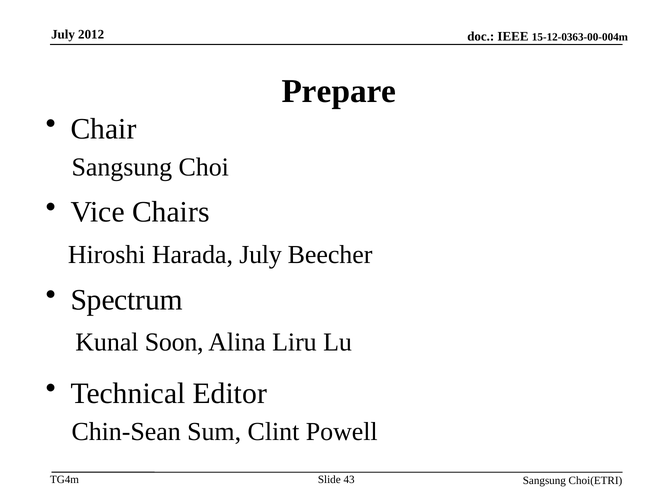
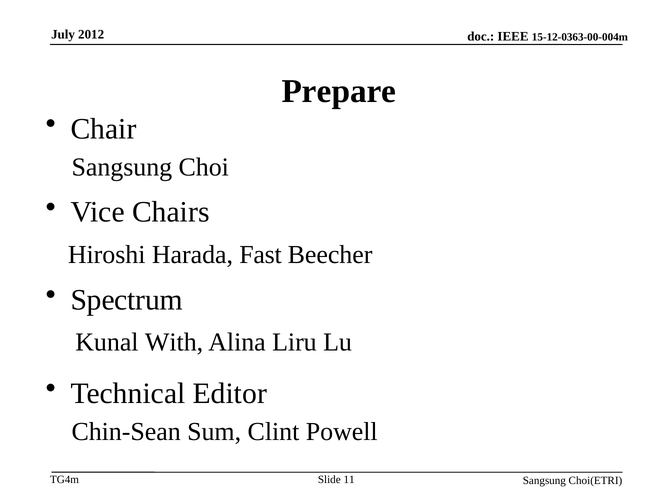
Harada July: July -> Fast
Soon: Soon -> With
43: 43 -> 11
